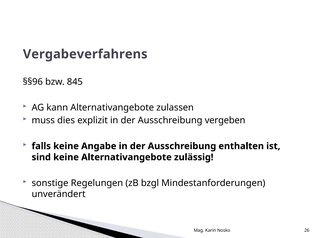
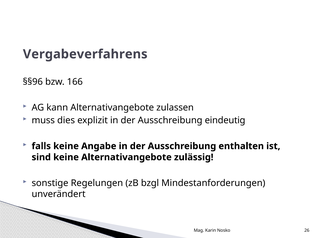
845: 845 -> 166
vergeben: vergeben -> eindeutig
